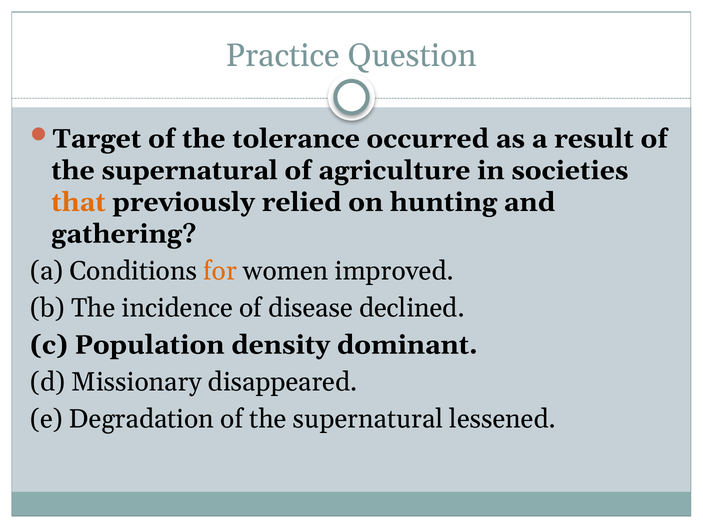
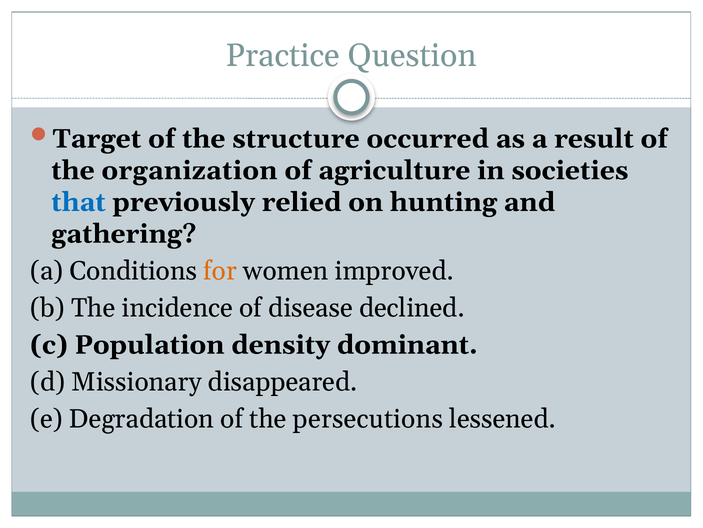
tolerance: tolerance -> structure
supernatural at (190, 170): supernatural -> organization
that colour: orange -> blue
Degradation of the supernatural: supernatural -> persecutions
